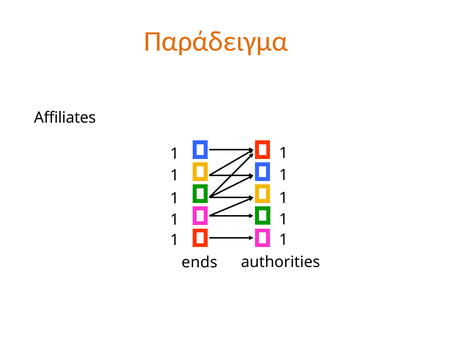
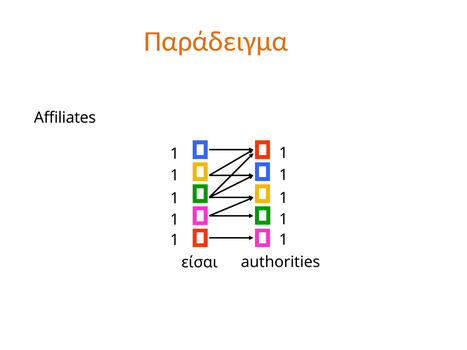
ends: ends -> είσαι
